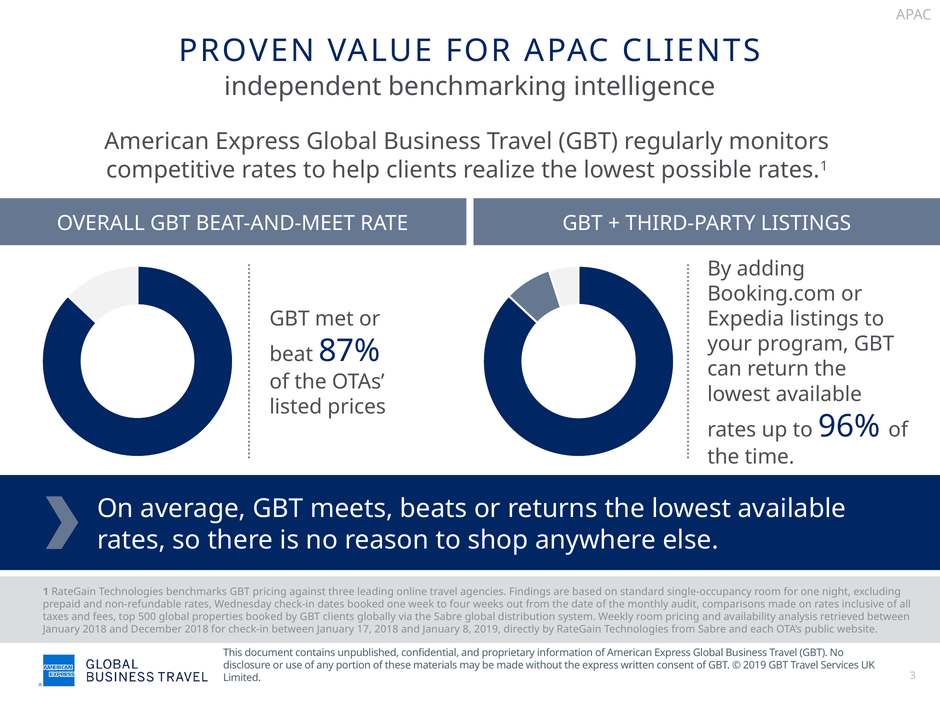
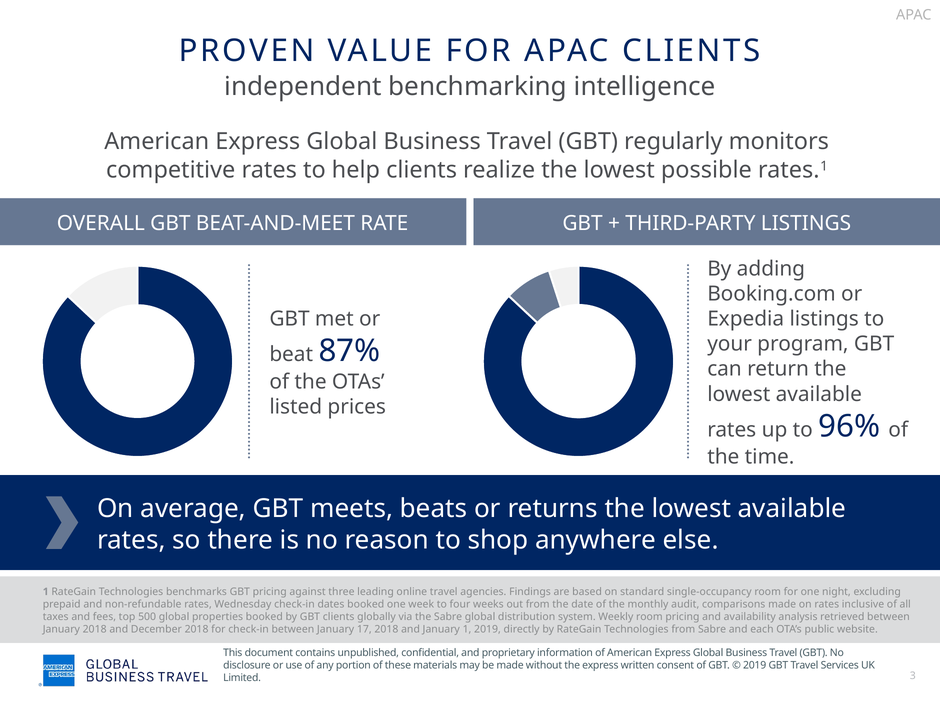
January 8: 8 -> 1
